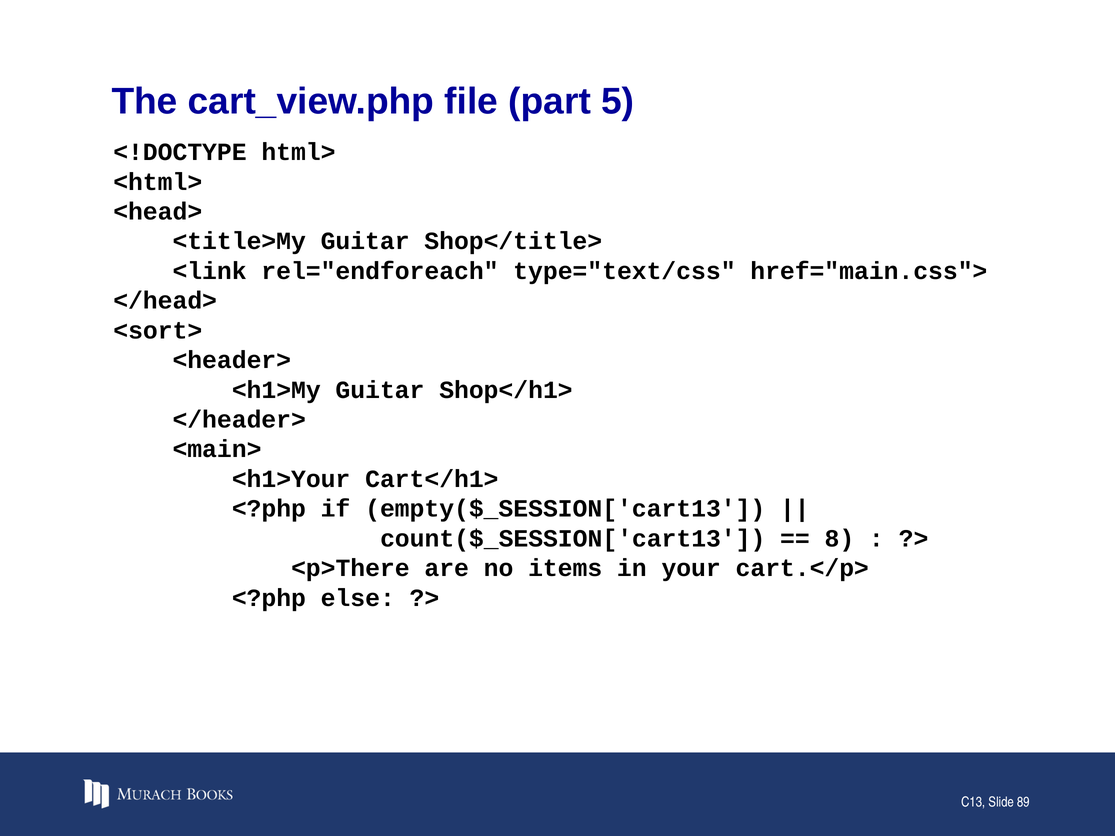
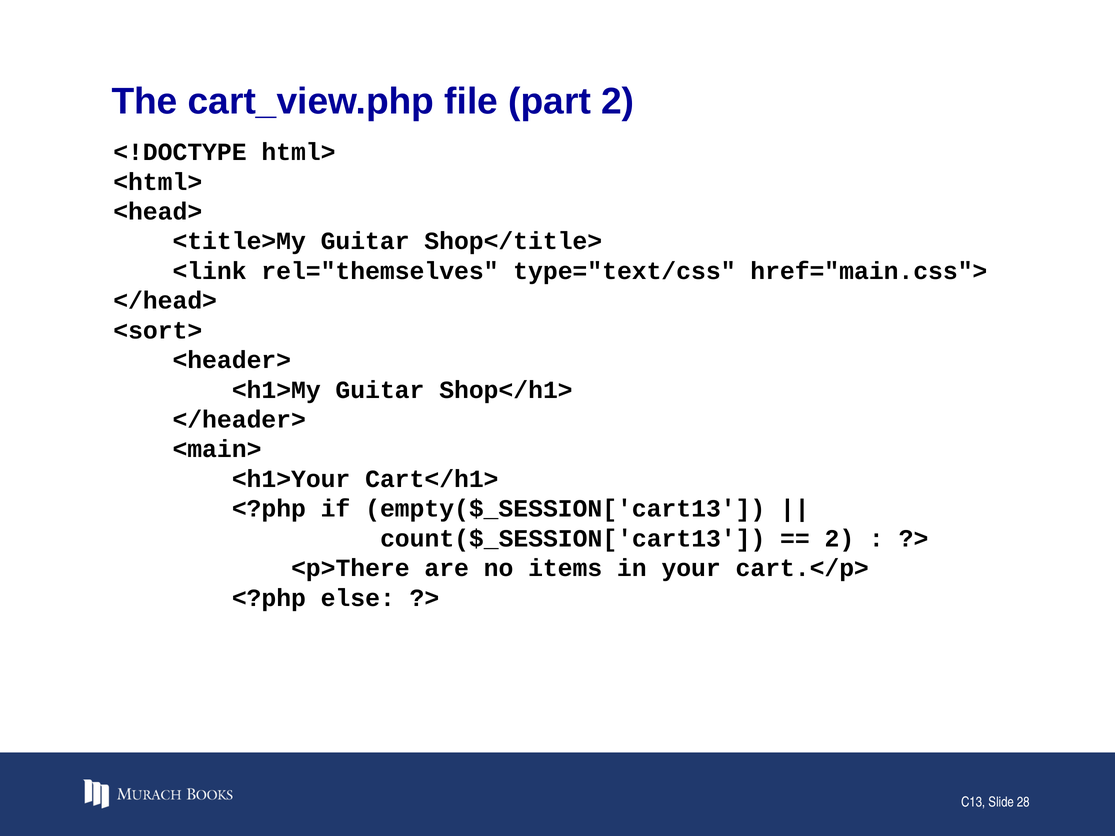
part 5: 5 -> 2
rel="endforeach: rel="endforeach -> rel="themselves
8 at (839, 539): 8 -> 2
89: 89 -> 28
